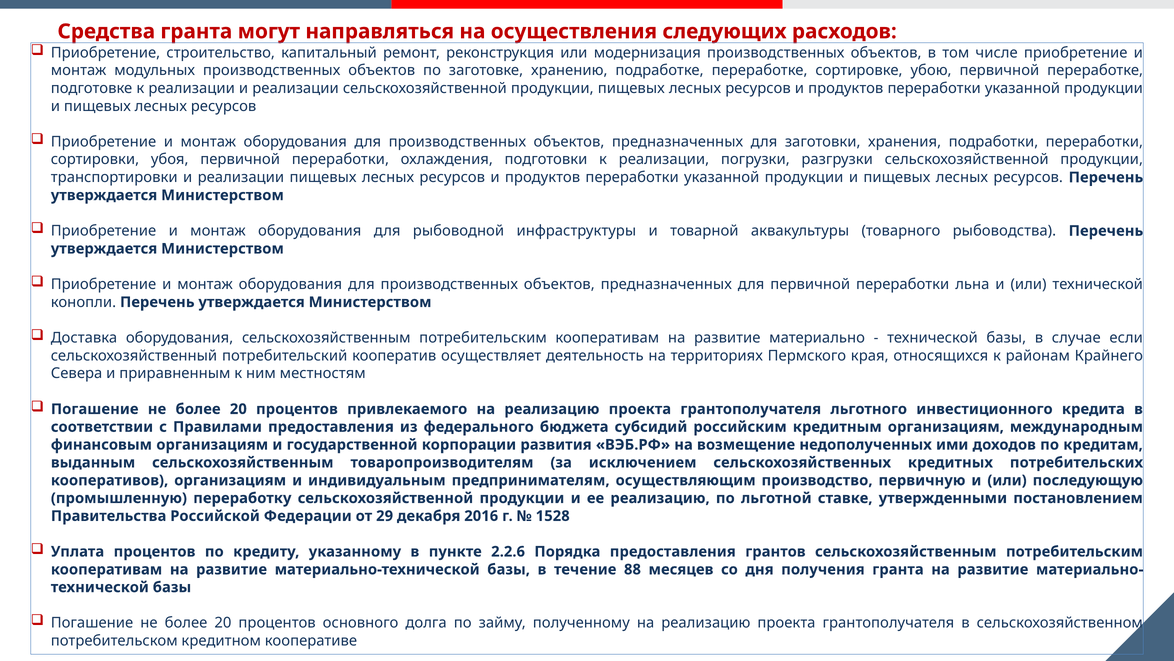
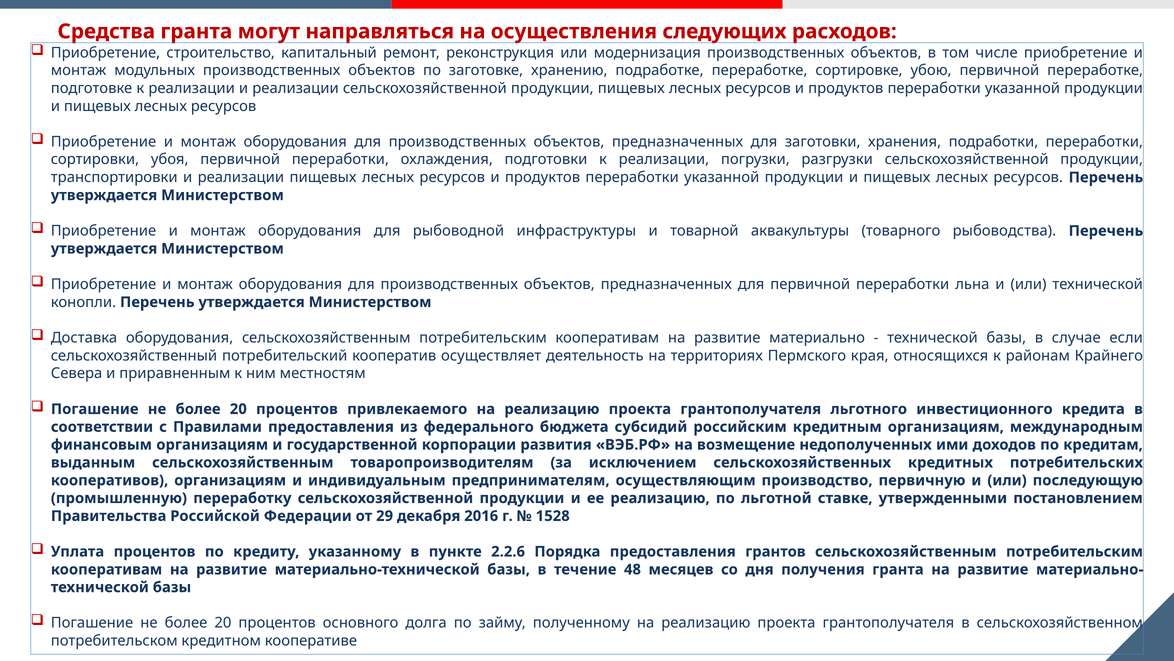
88: 88 -> 48
